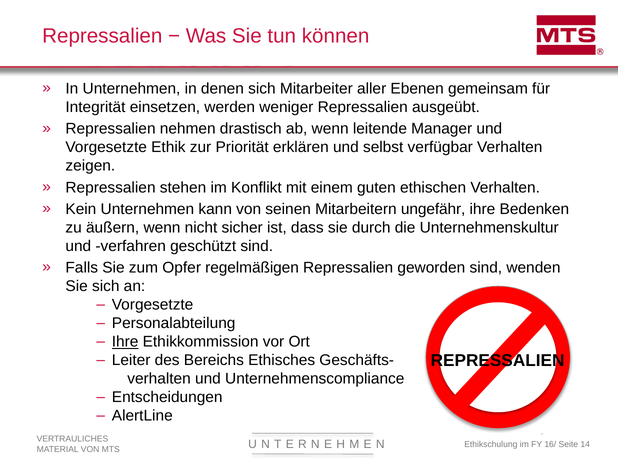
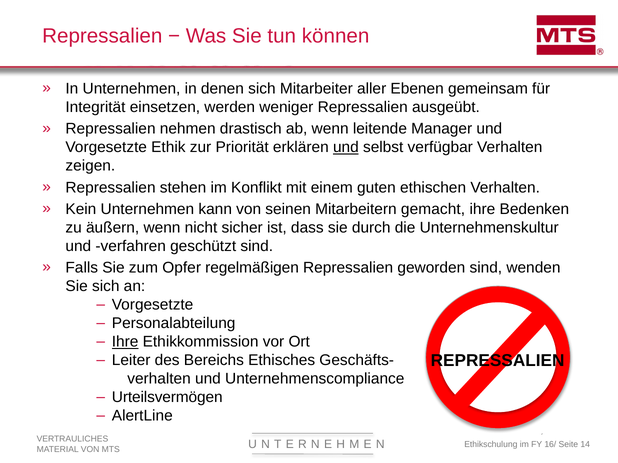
und at (346, 147) underline: none -> present
ungefähr: ungefähr -> gemacht
Entscheidungen: Entscheidungen -> Urteilsvermögen
